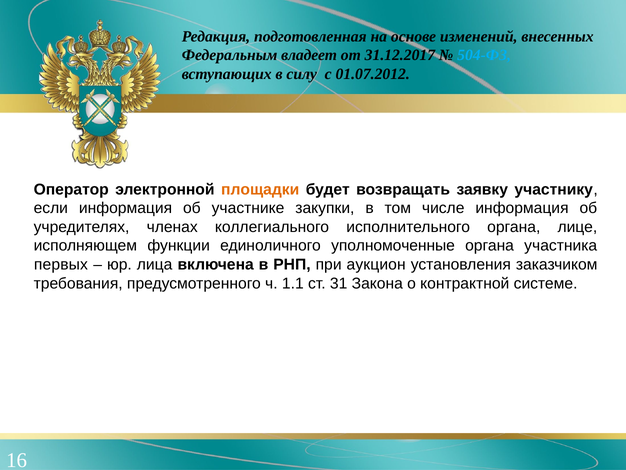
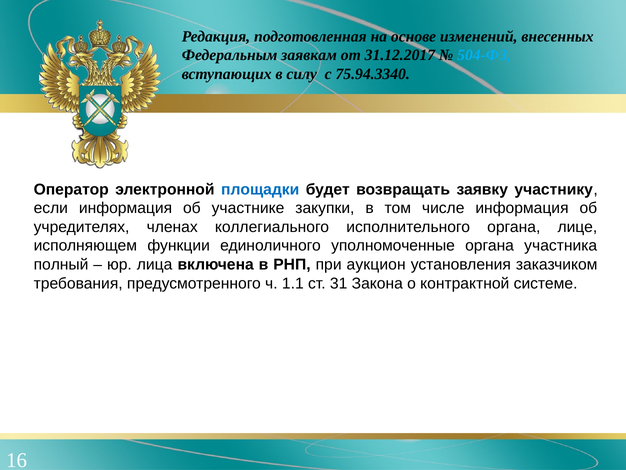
владеет: владеет -> заявкам
01.07.2012: 01.07.2012 -> 75.94.3340
площадки colour: orange -> blue
первых: первых -> полный
